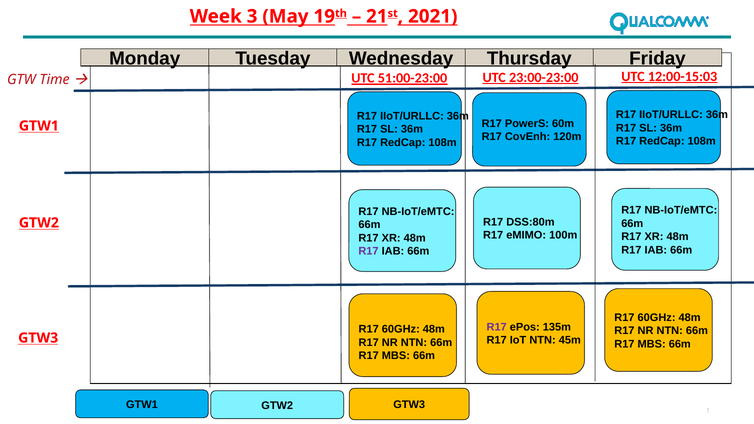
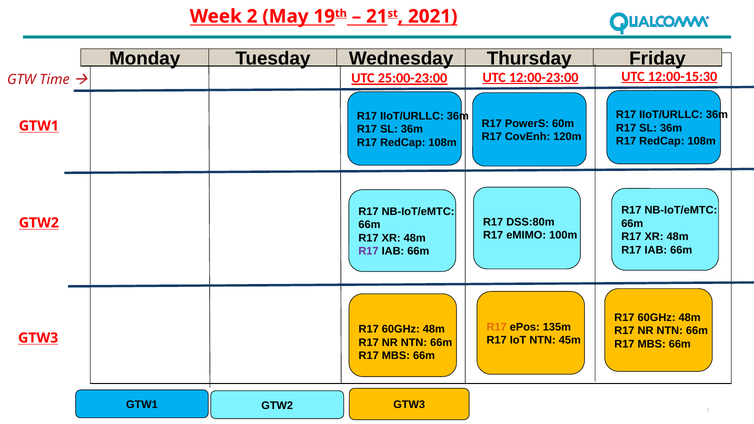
3: 3 -> 2
51:00-23:00: 51:00-23:00 -> 25:00-23:00
23:00-23:00: 23:00-23:00 -> 12:00-23:00
12:00-15:03: 12:00-15:03 -> 12:00-15:30
R17 at (497, 327) colour: purple -> orange
